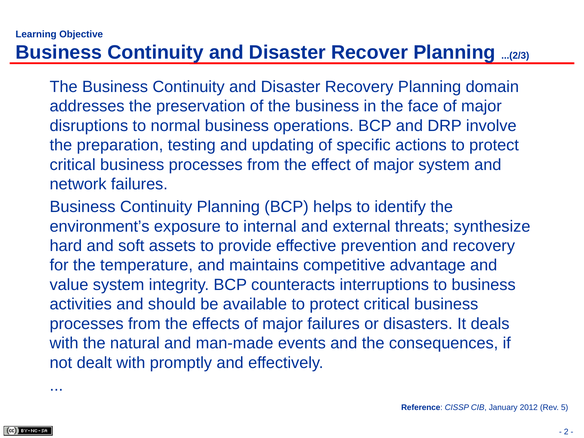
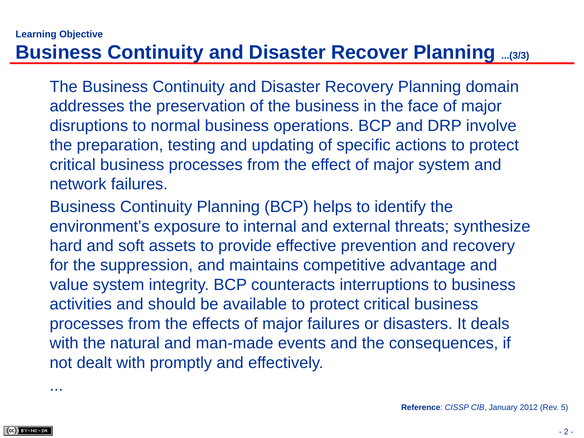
...(2/3: ...(2/3 -> ...(3/3
temperature: temperature -> suppression
